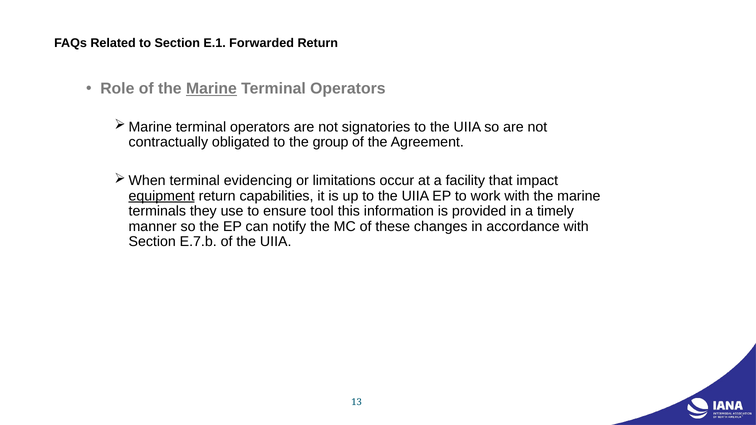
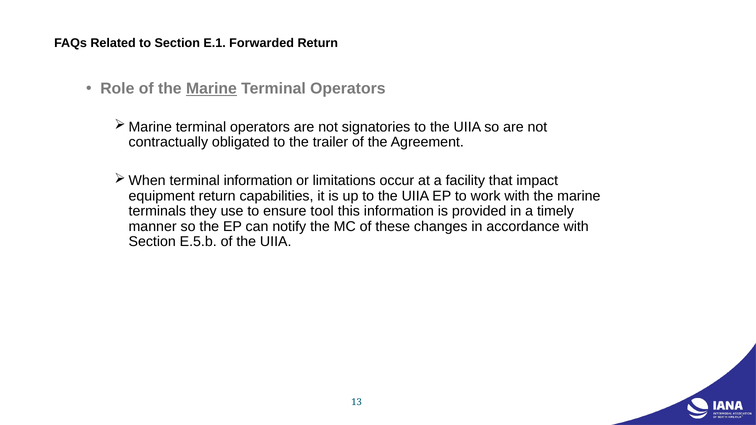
group: group -> trailer
terminal evidencing: evidencing -> information
equipment underline: present -> none
E.7.b: E.7.b -> E.5.b
